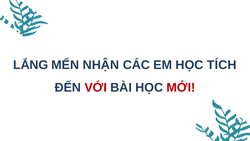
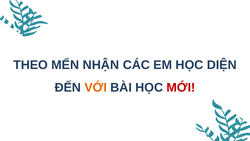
LẮNG: LẮNG -> THEO
TÍCH: TÍCH -> DIỆN
VỚI colour: red -> orange
